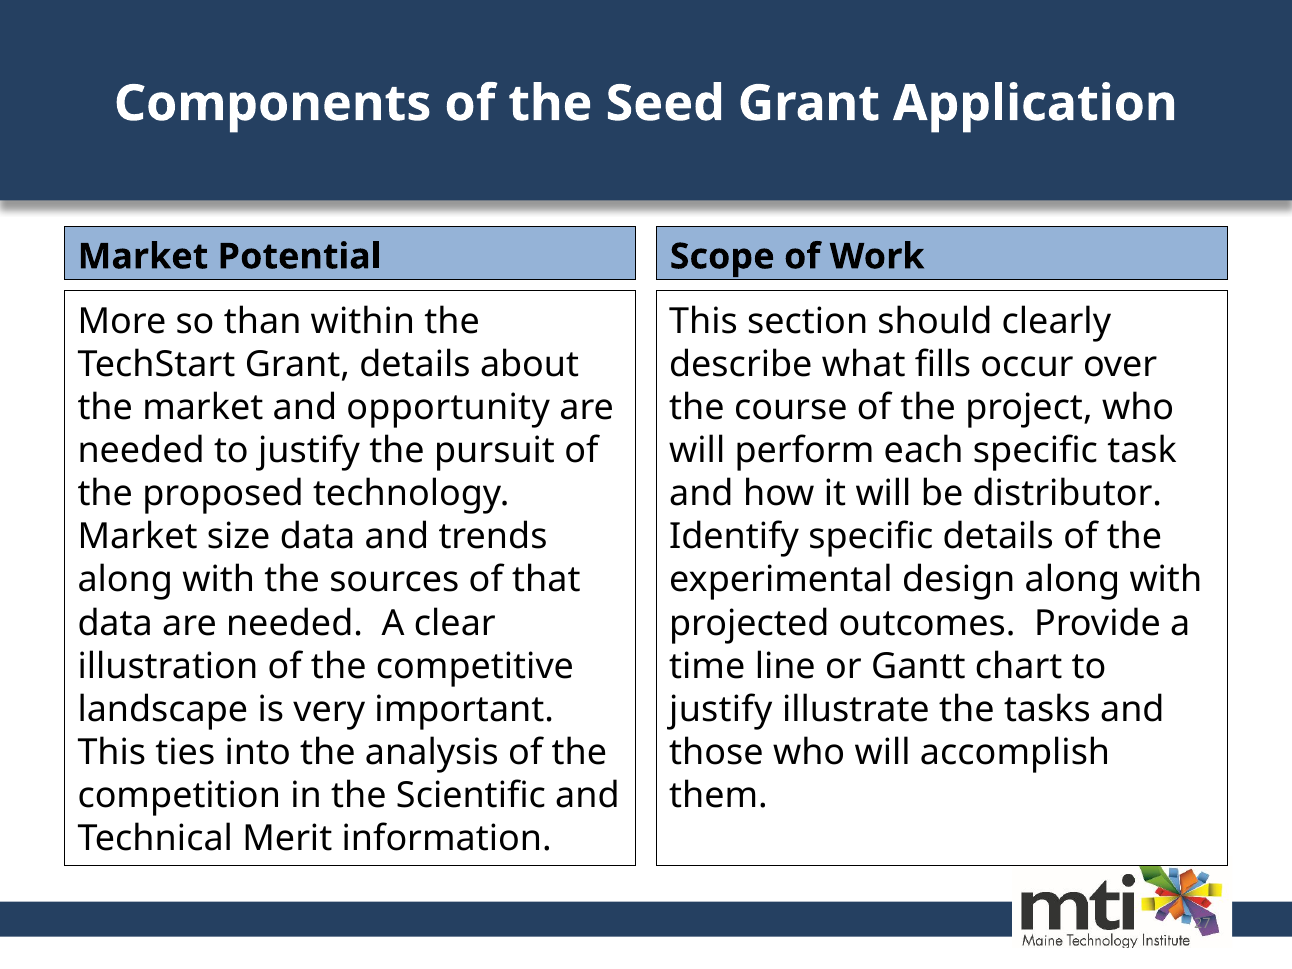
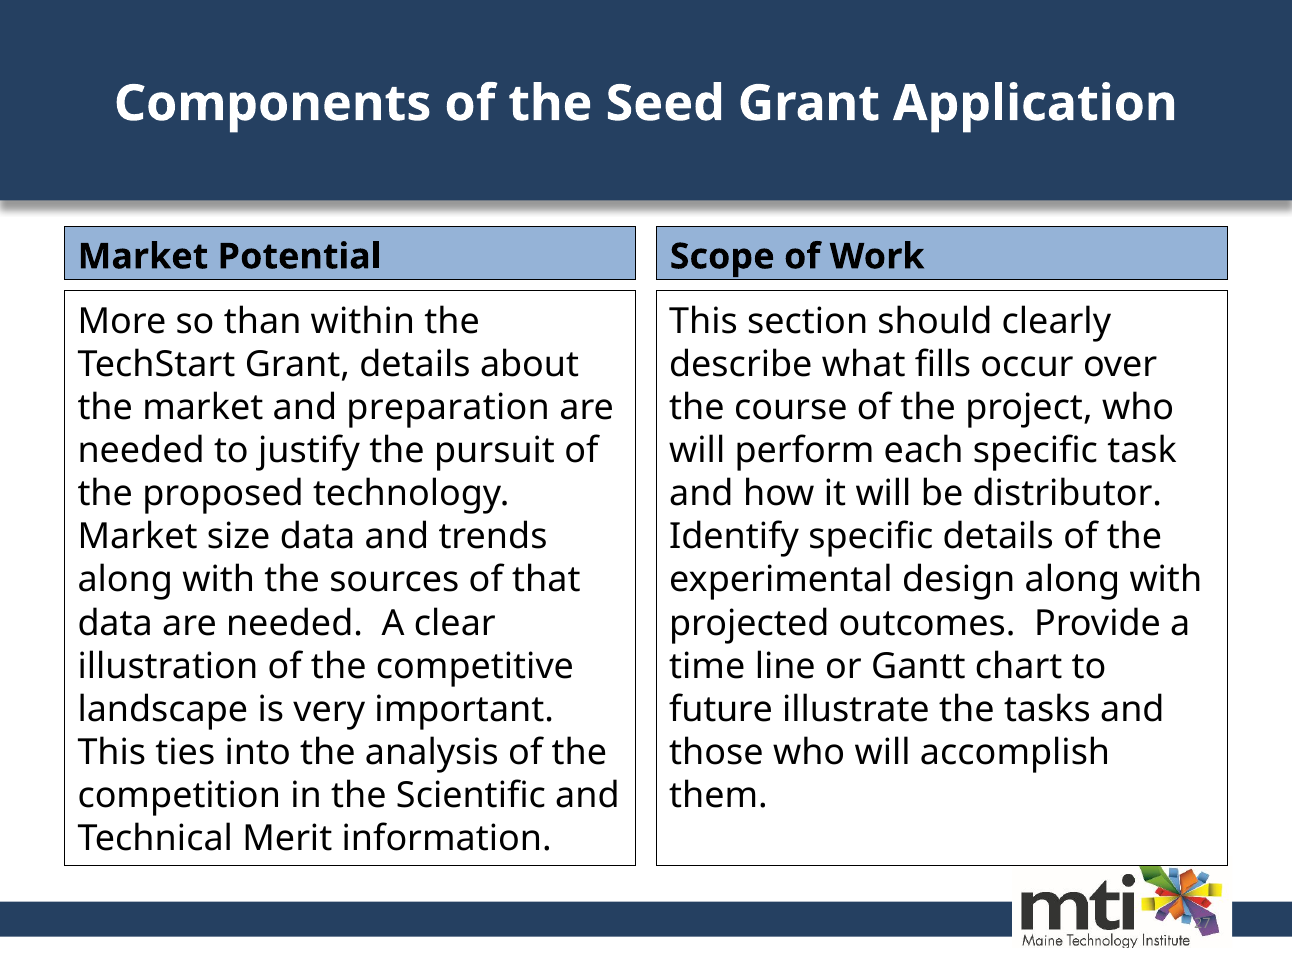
opportunity: opportunity -> preparation
justify at (721, 709): justify -> future
